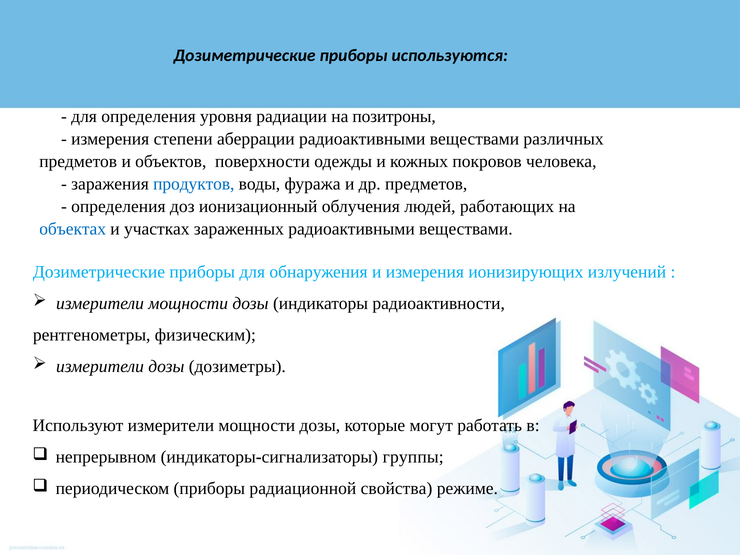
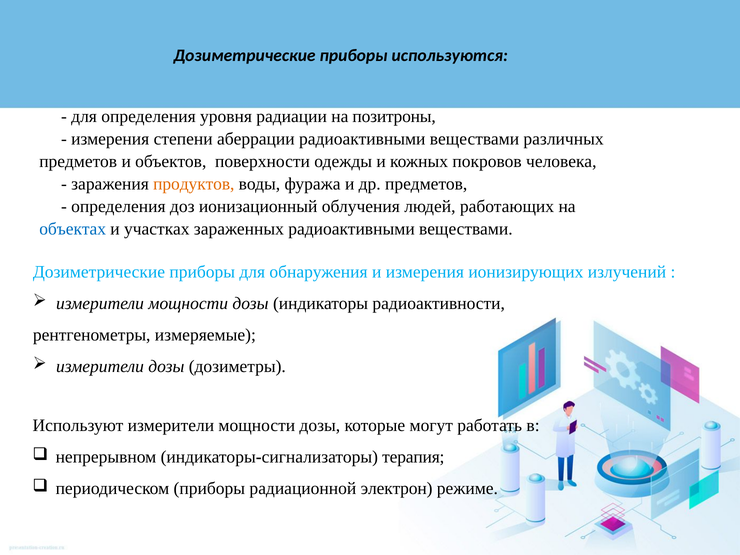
продуктов colour: blue -> orange
физическим: физическим -> измеряемые
группы: группы -> терапия
свойства: свойства -> электрон
